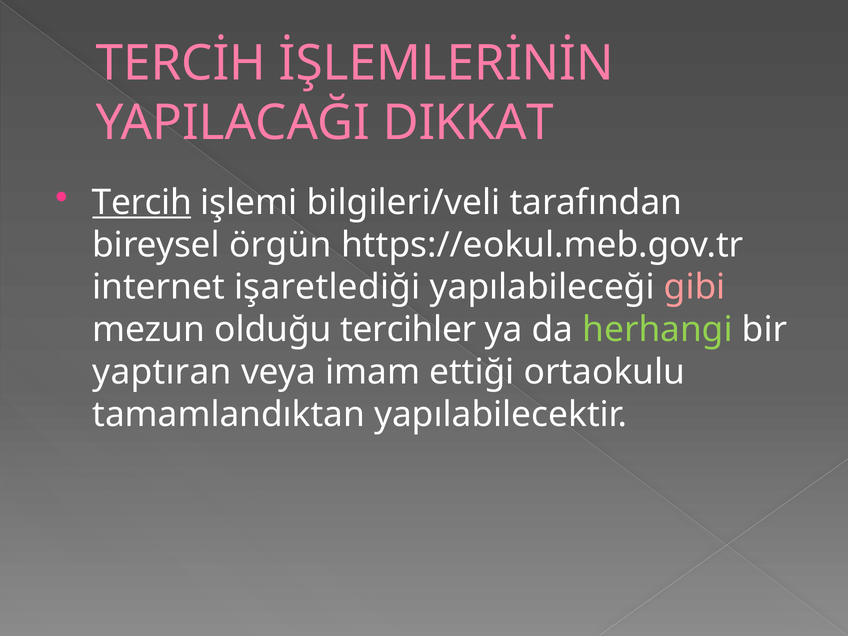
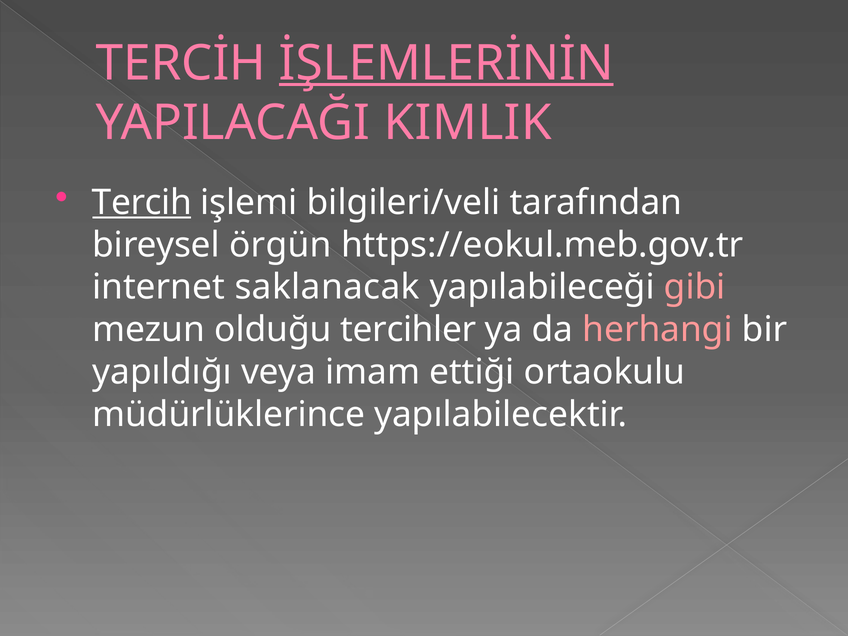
İŞLEMLERİNİN underline: none -> present
DIKKAT: DIKKAT -> KIMLIK
işaretlediği: işaretlediği -> saklanacak
herhangi colour: light green -> pink
yaptıran: yaptıran -> yapıldığı
tamamlandıktan: tamamlandıktan -> müdürlüklerince
